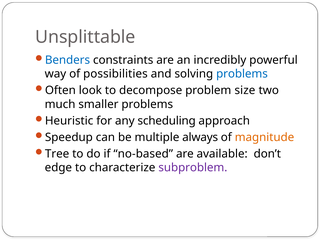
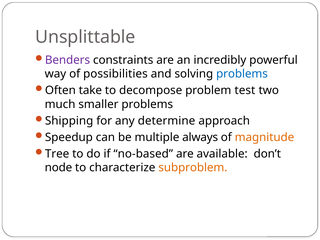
Benders colour: blue -> purple
look: look -> take
size: size -> test
Heuristic: Heuristic -> Shipping
scheduling: scheduling -> determine
edge: edge -> node
subproblem colour: purple -> orange
